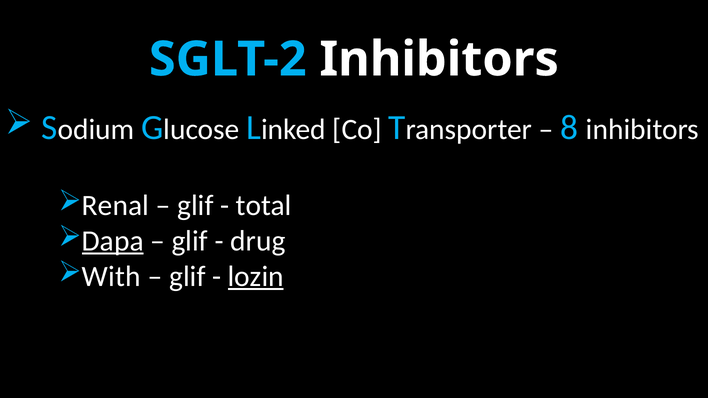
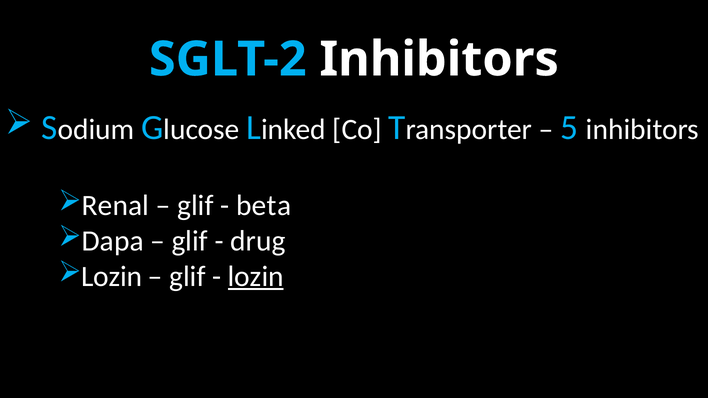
8: 8 -> 5
total: total -> beta
Dapa underline: present -> none
With at (111, 277): With -> Lozin
